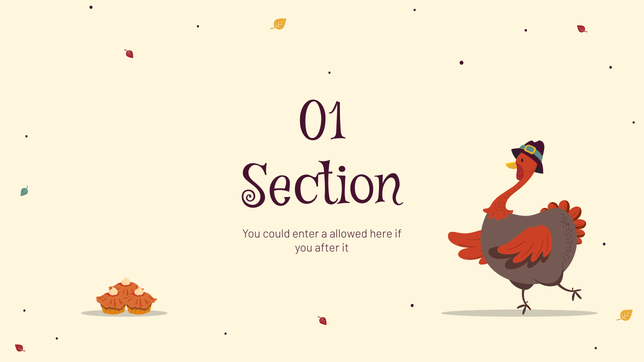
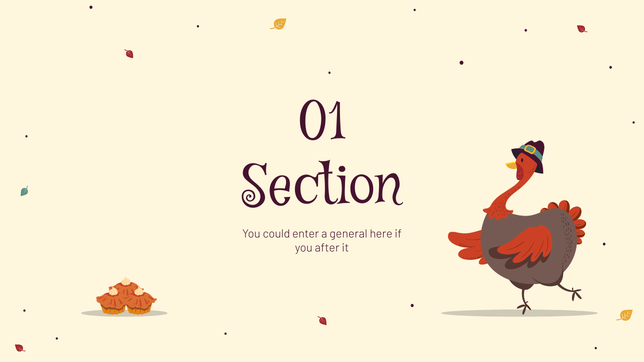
allowed: allowed -> general
